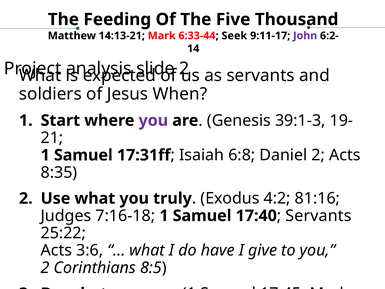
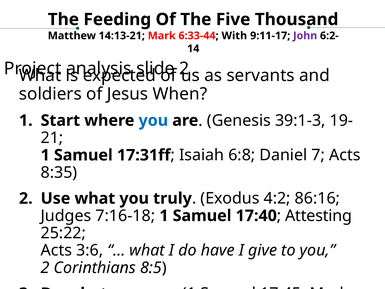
Seek: Seek -> With
you at (153, 120) colour: purple -> blue
Daniel 2: 2 -> 7
81:16: 81:16 -> 86:16
Servants at (318, 216): Servants -> Attesting
